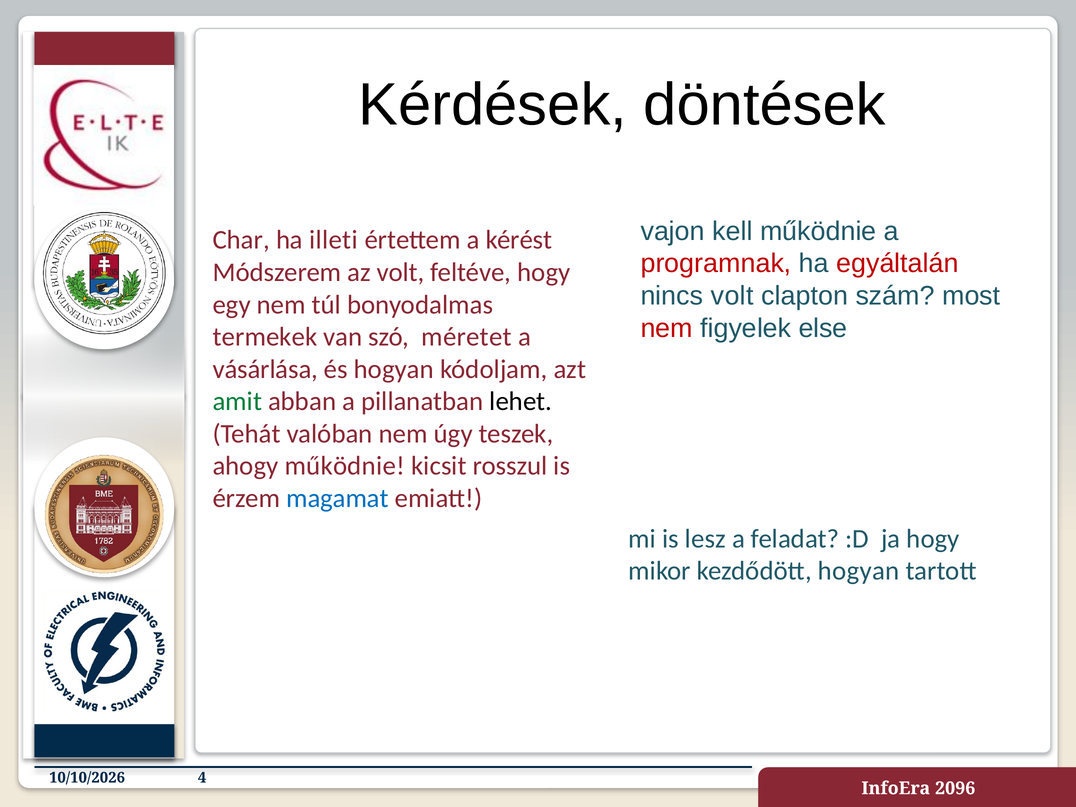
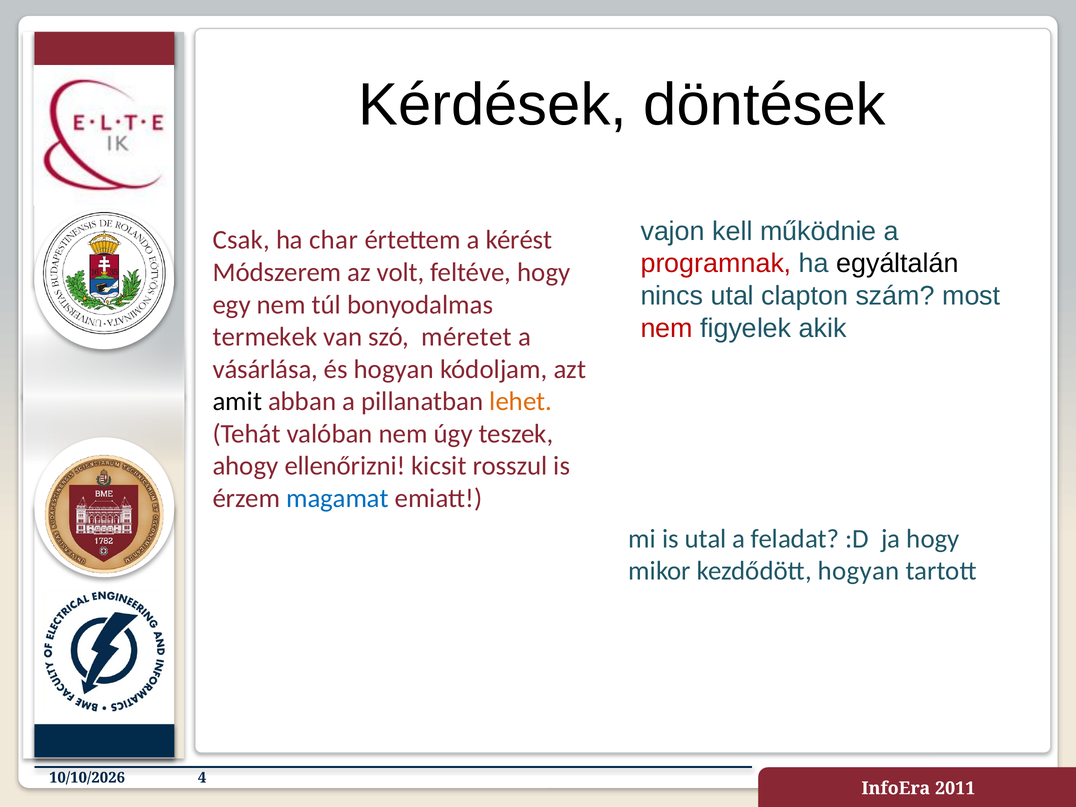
Char: Char -> Csak
illeti: illeti -> char
egyáltalán colour: red -> black
nincs volt: volt -> utal
else: else -> akik
amit colour: green -> black
lehet colour: black -> orange
ahogy működnie: működnie -> ellenőrizni
is lesz: lesz -> utal
2096: 2096 -> 2011
